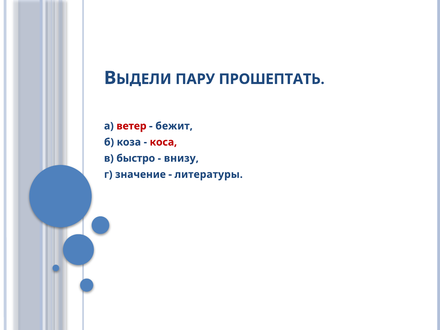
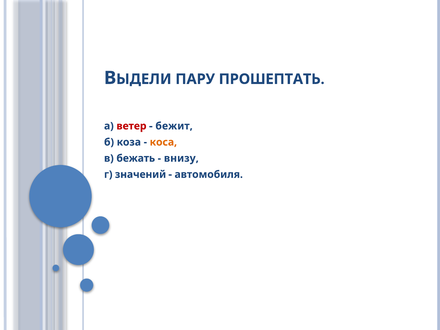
коса colour: red -> orange
быстро: быстро -> бежать
значение: значение -> значений
литературы: литературы -> автомобиля
